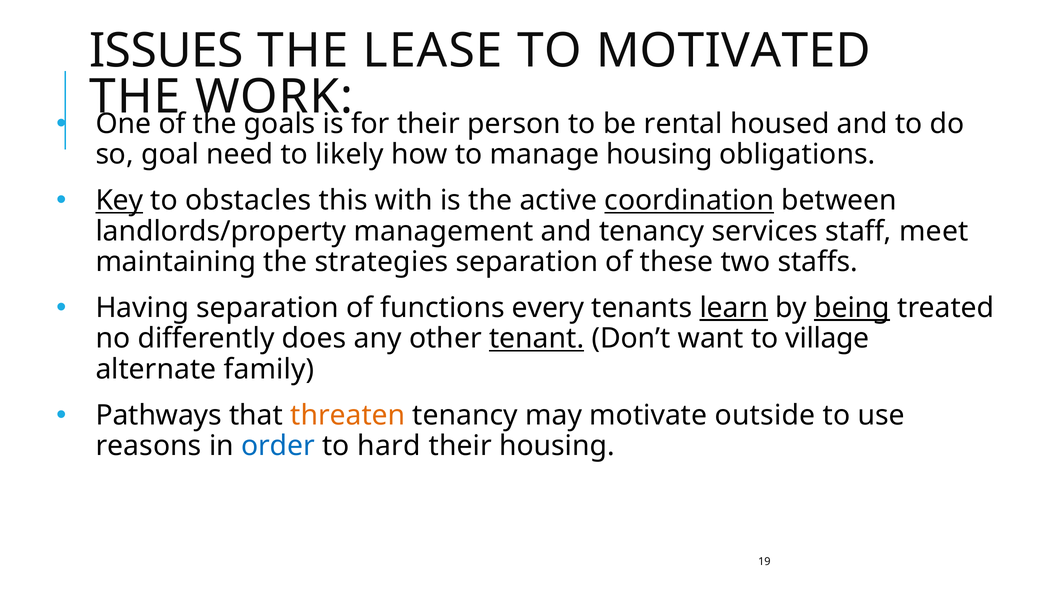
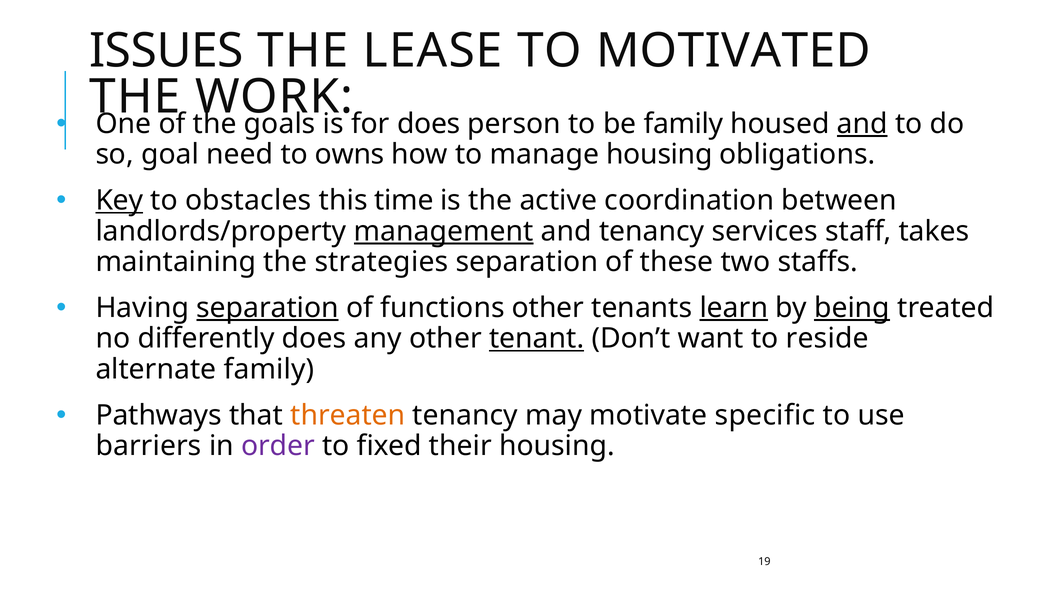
for their: their -> does
be rental: rental -> family
and at (862, 124) underline: none -> present
likely: likely -> owns
with: with -> time
coordination underline: present -> none
management underline: none -> present
meet: meet -> takes
separation at (268, 308) underline: none -> present
functions every: every -> other
village: village -> reside
outside: outside -> specific
reasons: reasons -> barriers
order colour: blue -> purple
hard: hard -> fixed
